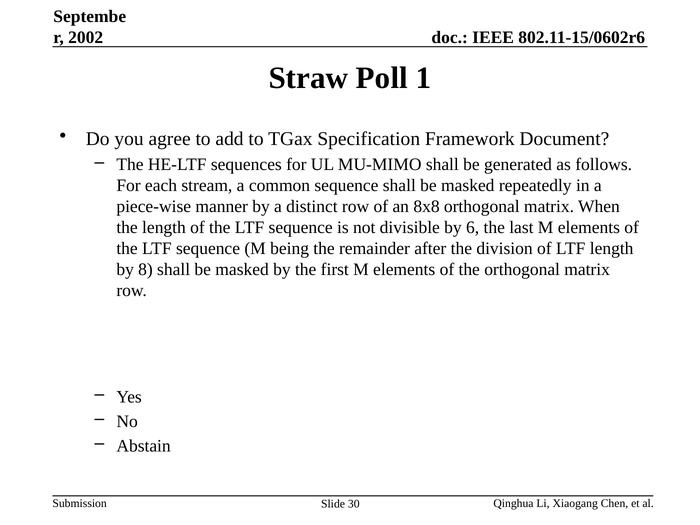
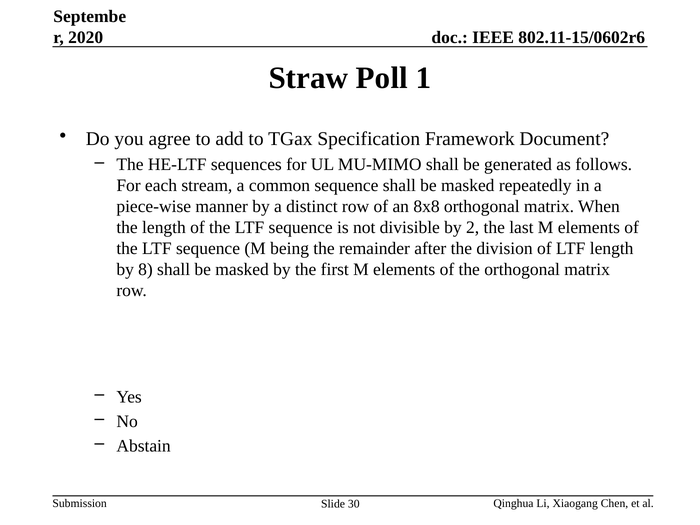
2002: 2002 -> 2020
6: 6 -> 2
